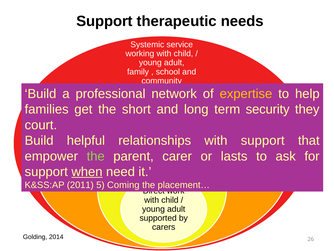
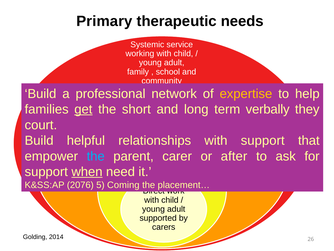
Support at (105, 21): Support -> Primary
get underline: none -> present
security: security -> verbally
the at (96, 156) colour: light green -> light blue
lasts: lasts -> after
2011: 2011 -> 2076
